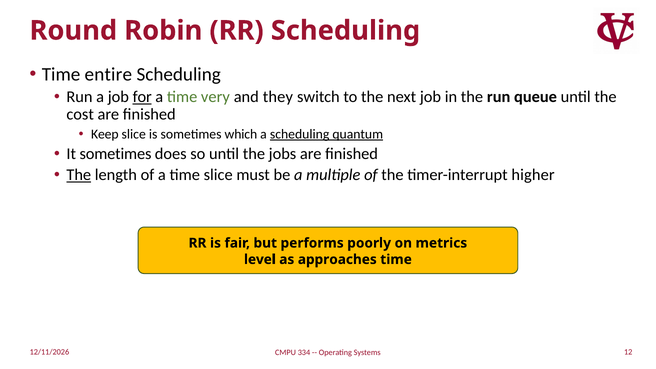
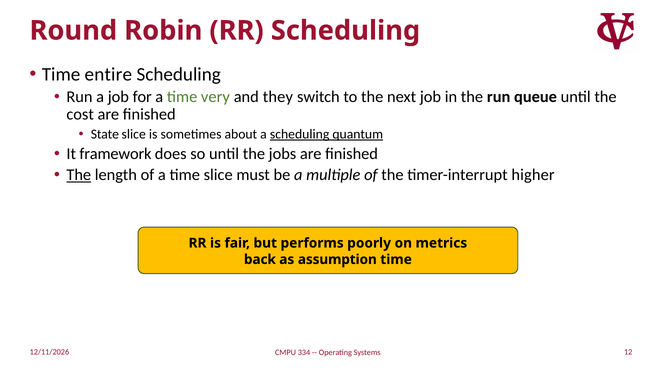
for underline: present -> none
Keep: Keep -> State
which: which -> about
It sometimes: sometimes -> framework
level: level -> back
approaches: approaches -> assumption
